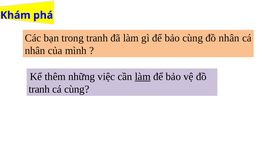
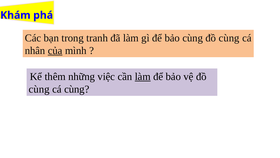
nhân at (229, 38): nhân -> cùng
của underline: none -> present
tranh at (39, 89): tranh -> cùng
